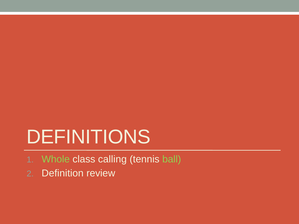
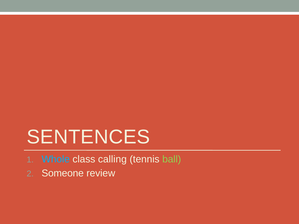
DEFINITIONS: DEFINITIONS -> SENTENCES
Whole colour: light green -> light blue
Definition: Definition -> Someone
